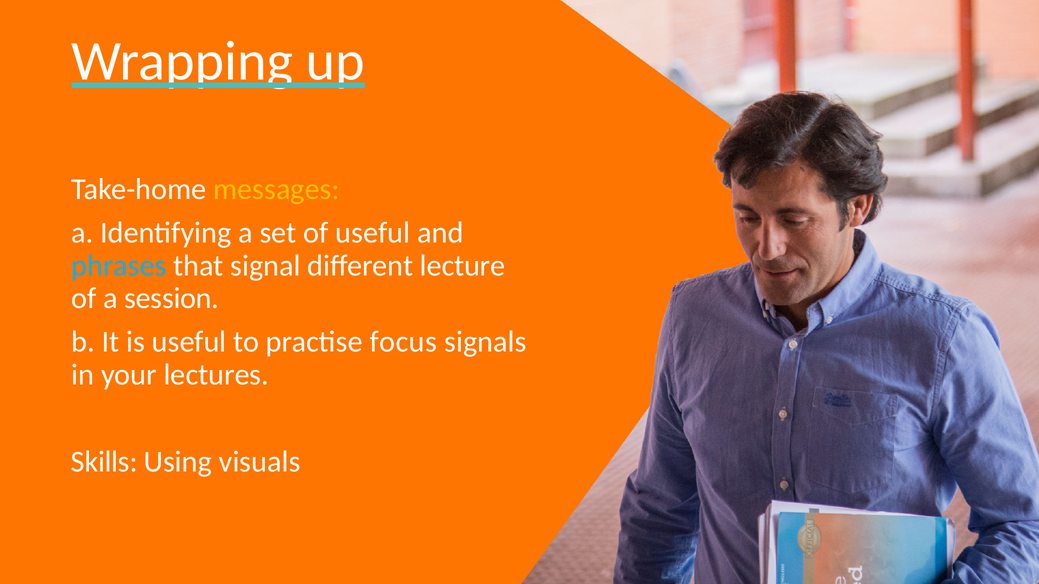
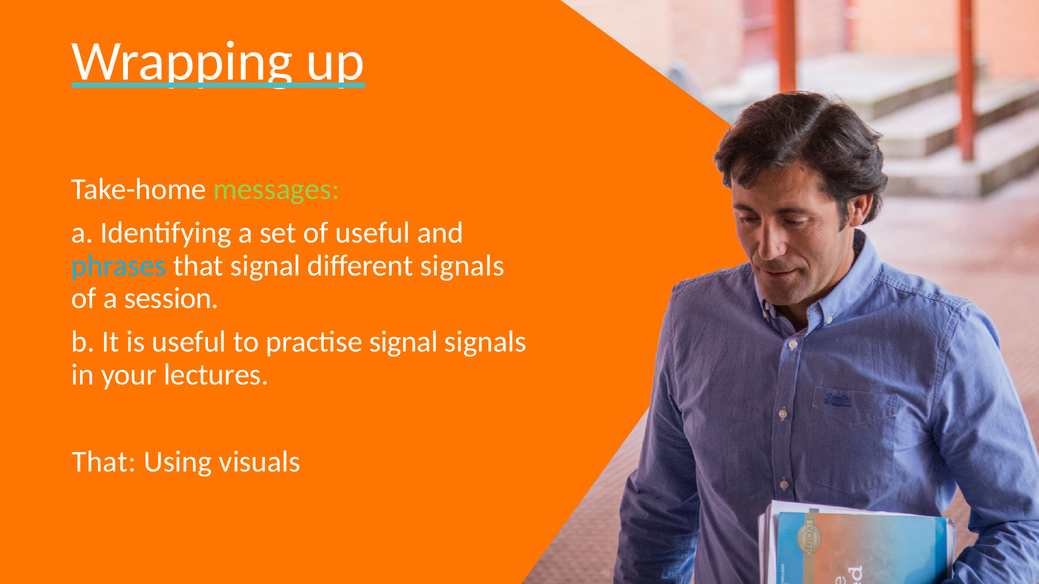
messages colour: yellow -> light green
different lecture: lecture -> signals
practise focus: focus -> signal
Skills at (104, 462): Skills -> That
